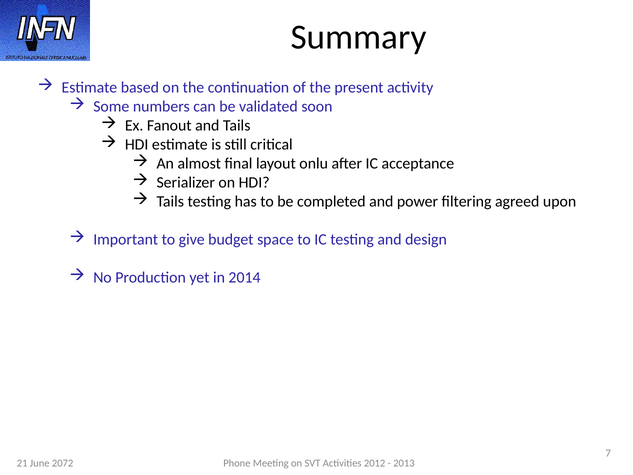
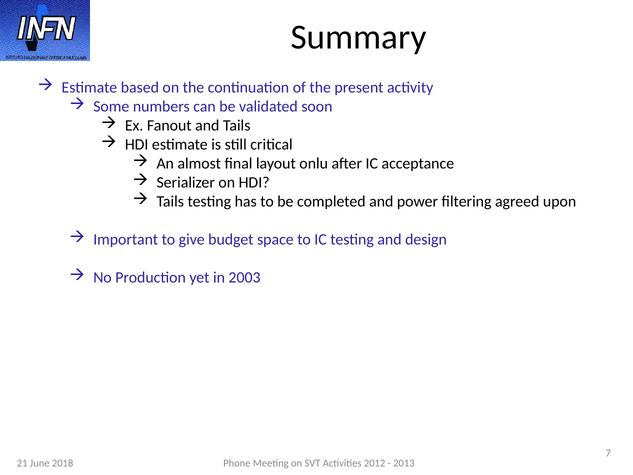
2014: 2014 -> 2003
2072: 2072 -> 2018
